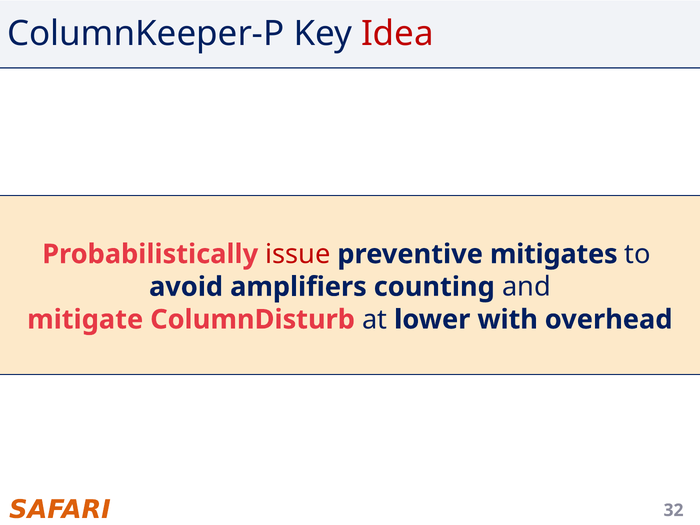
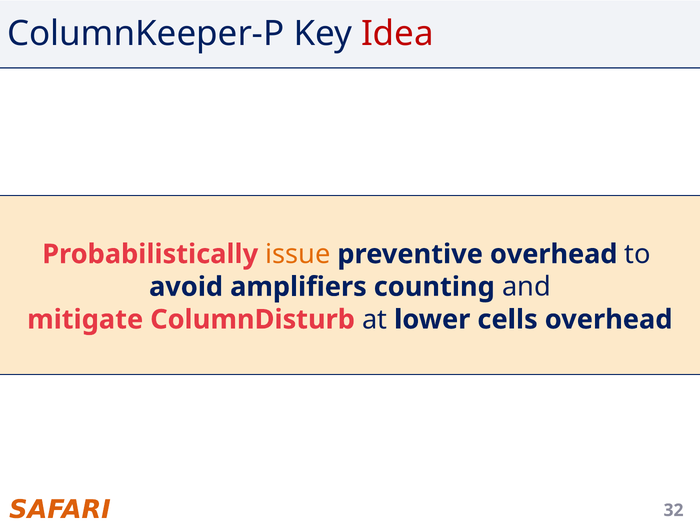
issue colour: red -> orange
preventive mitigates: mitigates -> overhead
with: with -> cells
